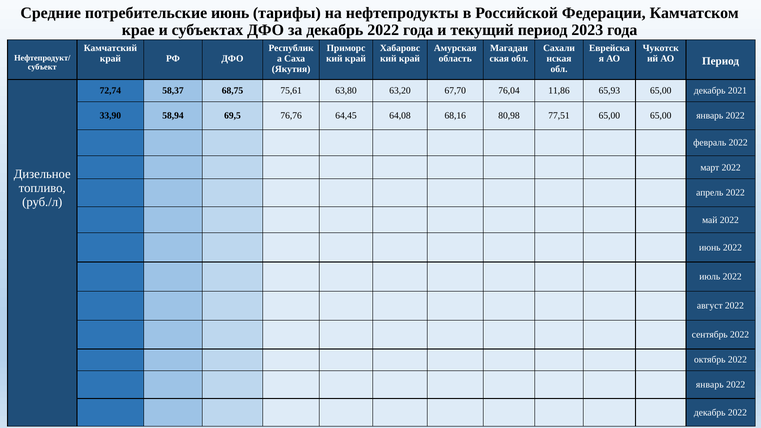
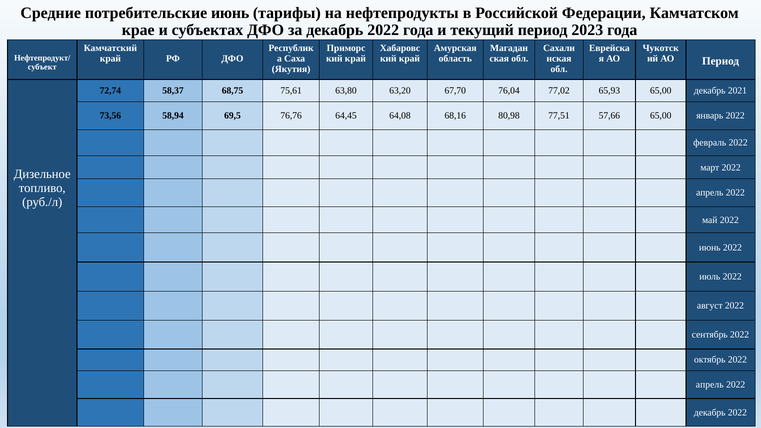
11,86: 11,86 -> 77,02
33,90: 33,90 -> 73,56
77,51 65,00: 65,00 -> 57,66
январь at (710, 385): январь -> апрель
